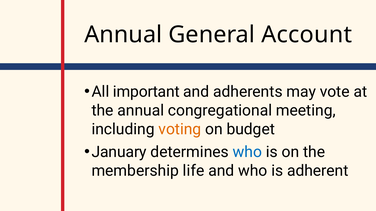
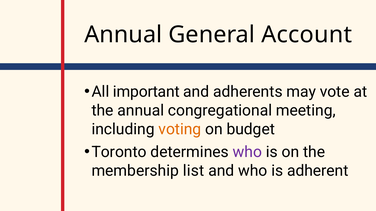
January: January -> Toronto
who at (247, 152) colour: blue -> purple
life: life -> list
